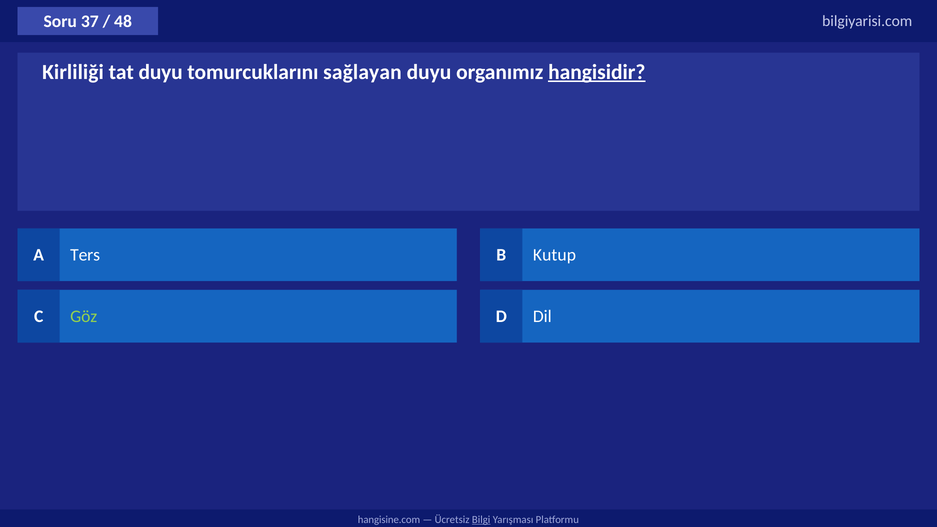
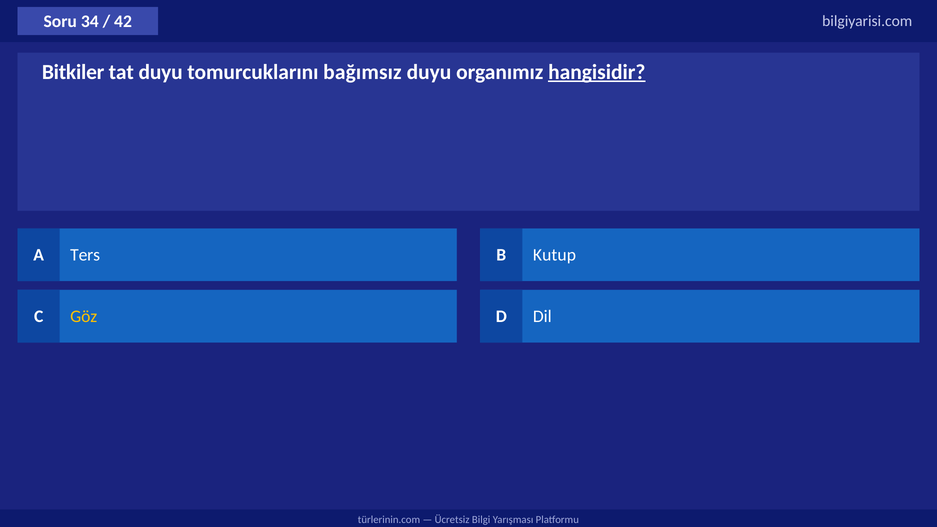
37: 37 -> 34
48: 48 -> 42
Kirliliği: Kirliliği -> Bitkiler
sağlayan: sağlayan -> bağımsız
Göz colour: light green -> yellow
hangisine.com: hangisine.com -> türlerinin.com
Bilgi underline: present -> none
